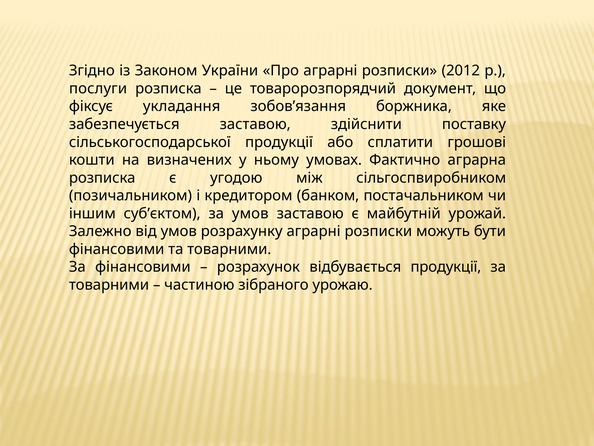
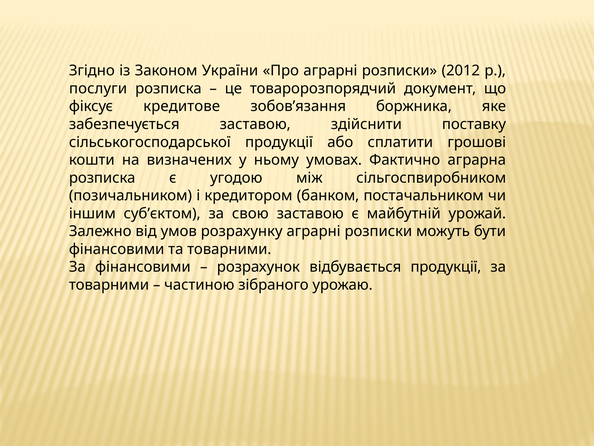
укладання: укладання -> кредитове
за умов: умов -> свою
